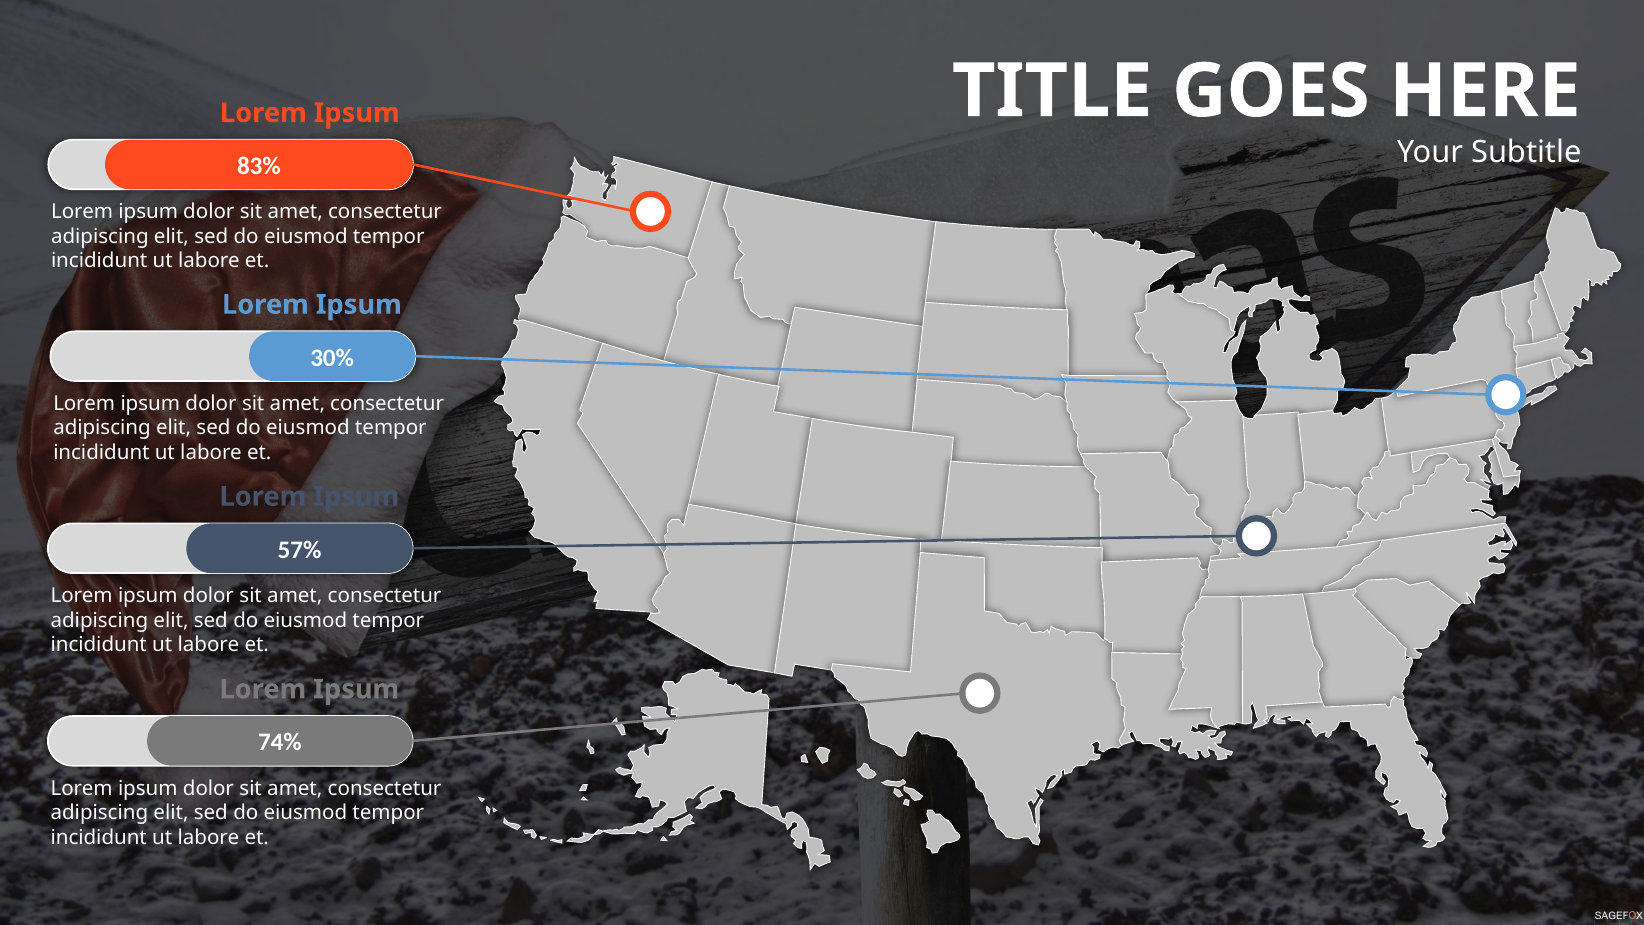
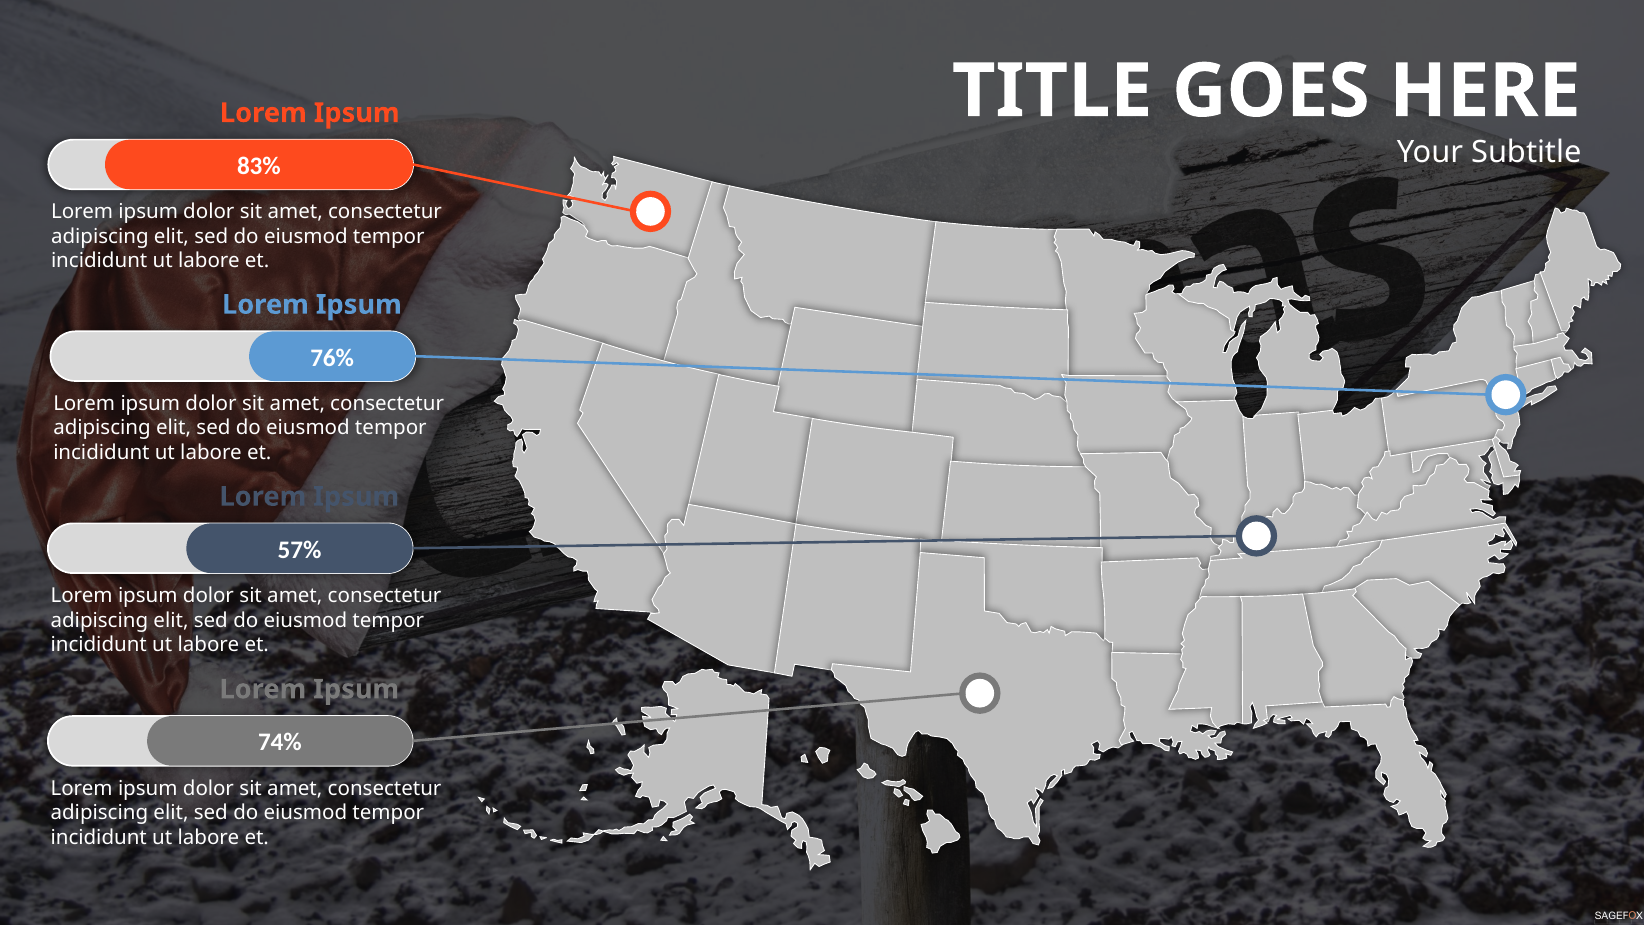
30%: 30% -> 76%
